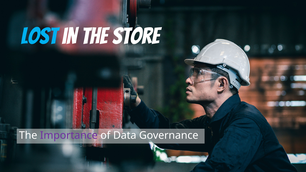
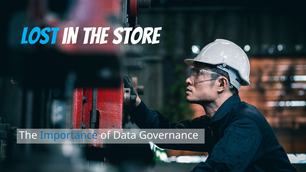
Importance colour: purple -> blue
